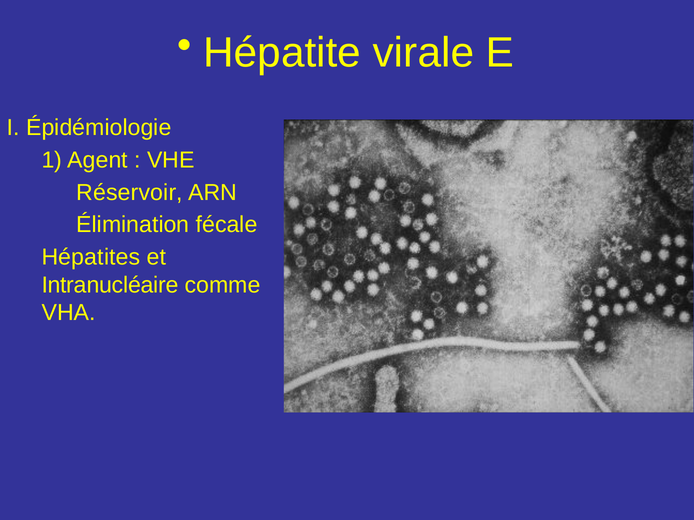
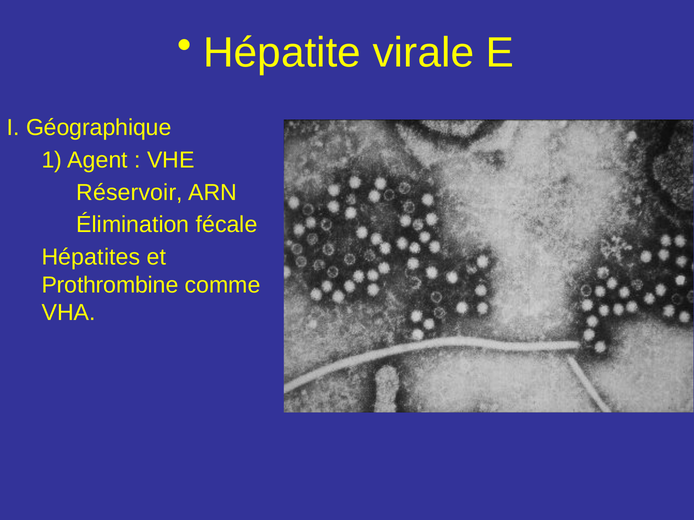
Épidémiologie: Épidémiologie -> Géographique
Intranucléaire: Intranucléaire -> Prothrombine
